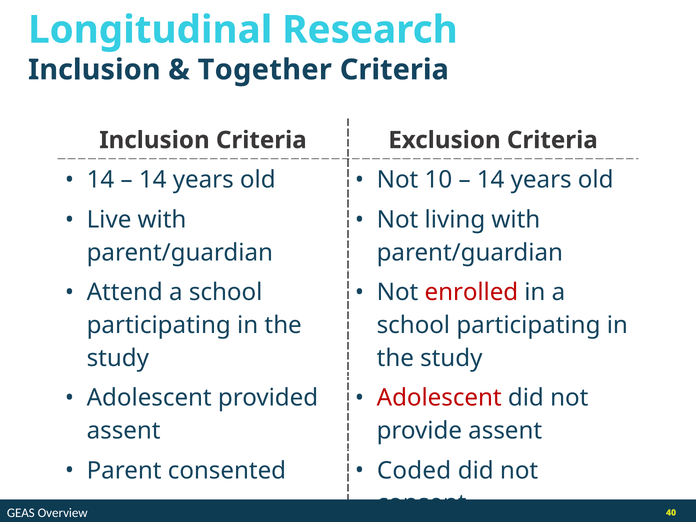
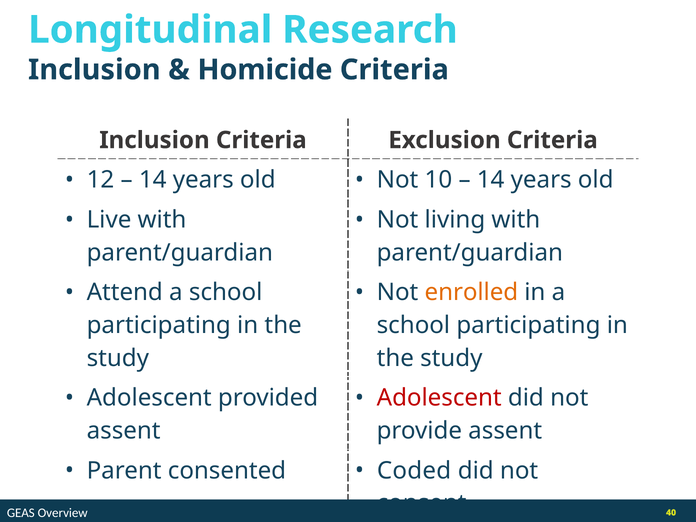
Together: Together -> Homicide
14 at (101, 180): 14 -> 12
enrolled colour: red -> orange
